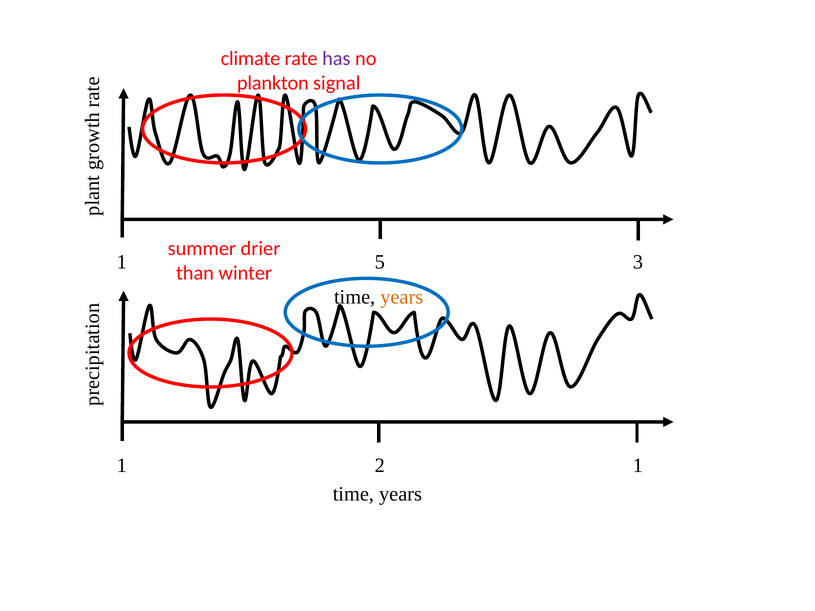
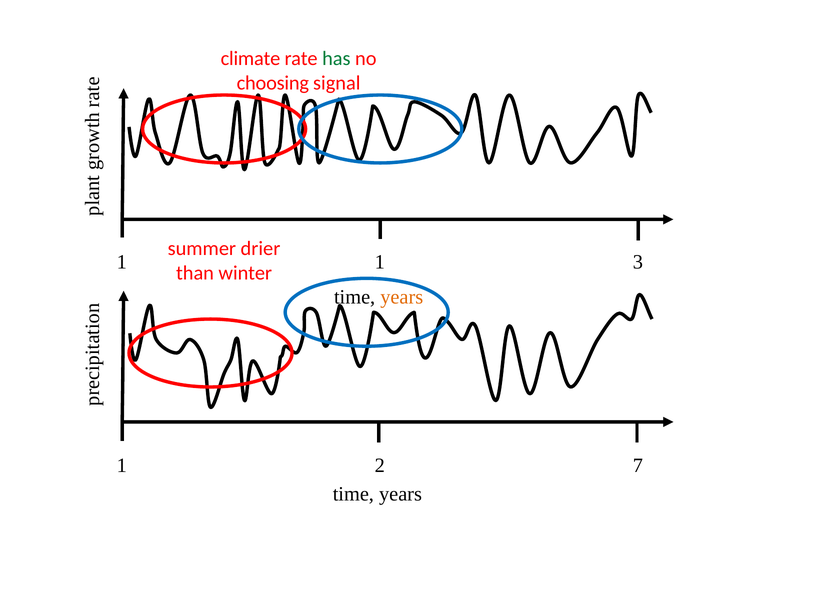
has colour: purple -> green
plankton: plankton -> choosing
1 5: 5 -> 1
2 1: 1 -> 7
